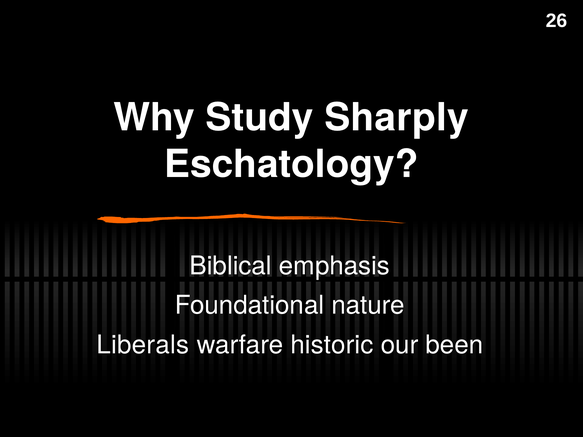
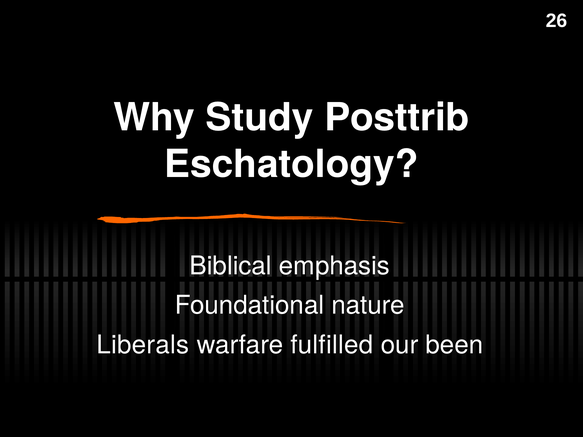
Sharply: Sharply -> Posttrib
historic: historic -> fulfilled
